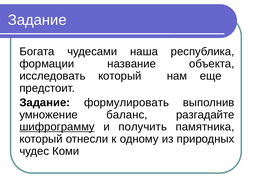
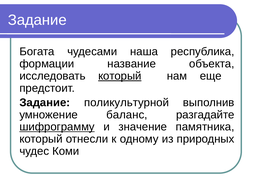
который at (120, 76) underline: none -> present
формулировать: формулировать -> поликультурной
получить: получить -> значение
